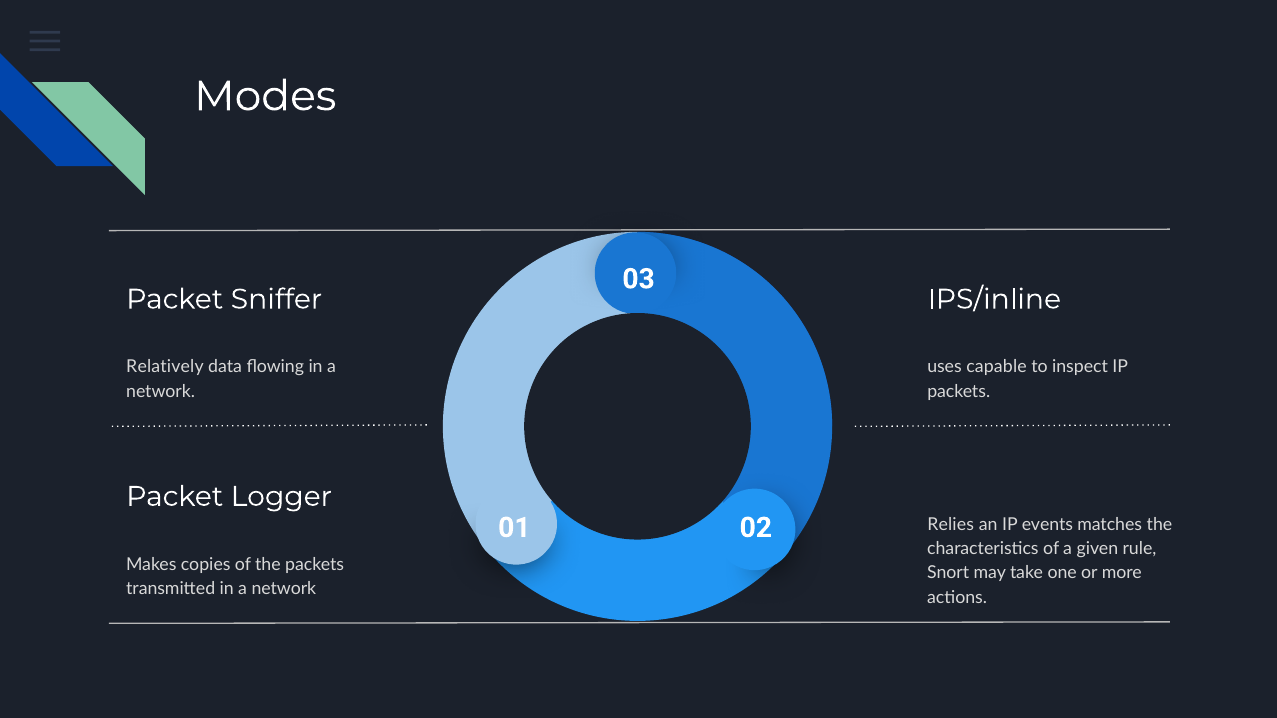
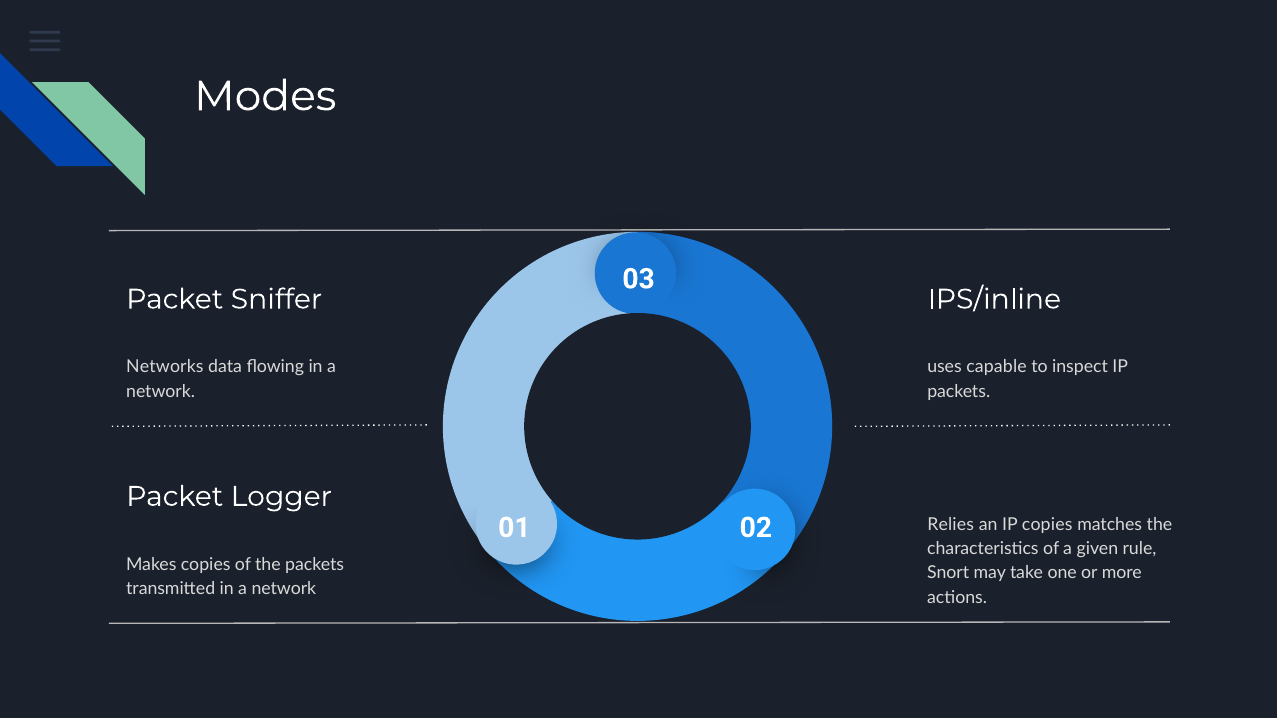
Relatively: Relatively -> Networks
IP events: events -> copies
